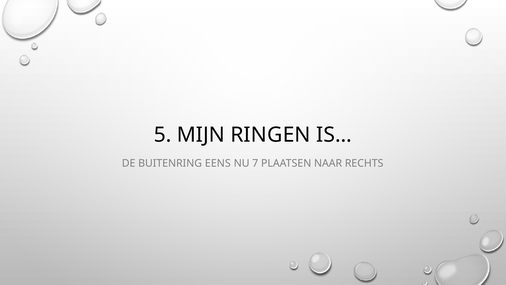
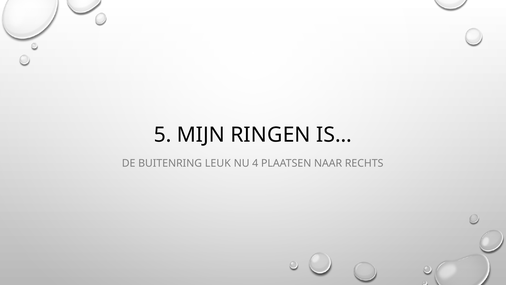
EENS: EENS -> LEUK
7: 7 -> 4
